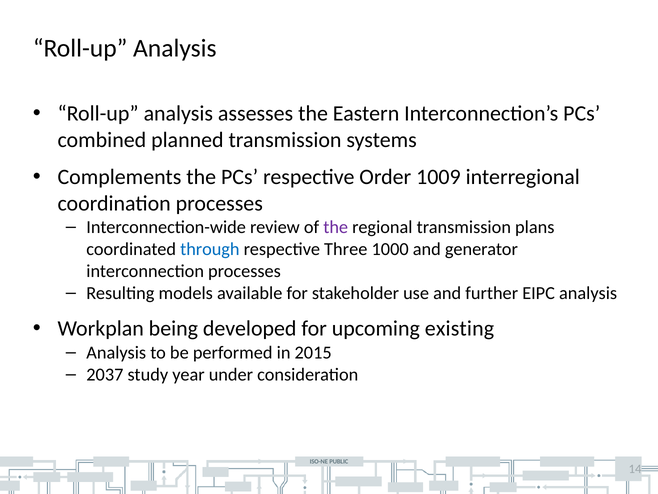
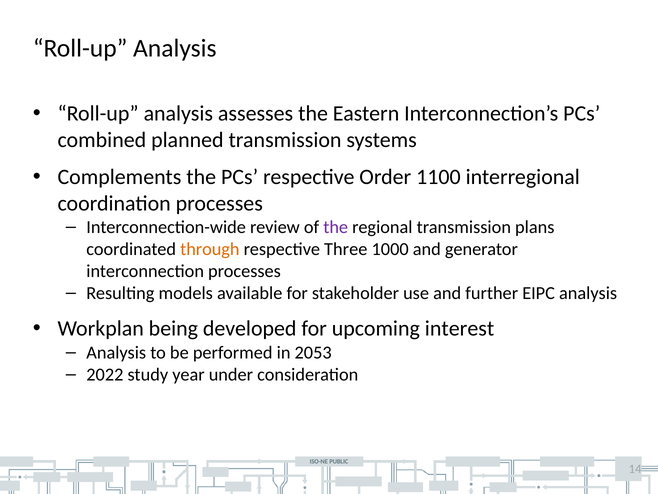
1009: 1009 -> 1100
through colour: blue -> orange
existing: existing -> interest
2015: 2015 -> 2053
2037: 2037 -> 2022
